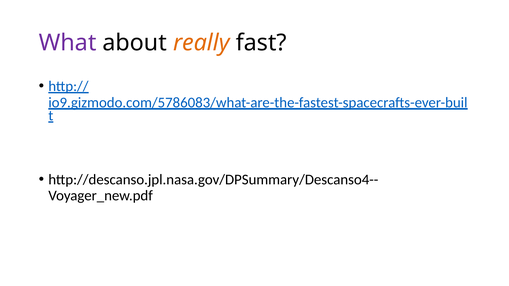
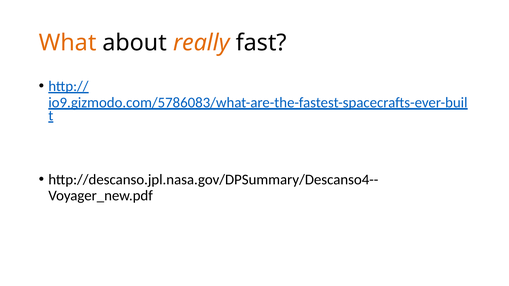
What colour: purple -> orange
